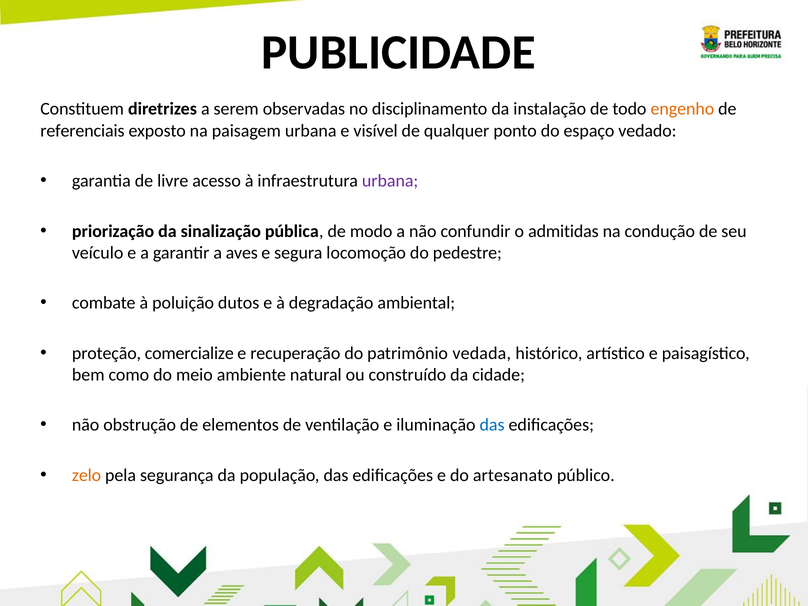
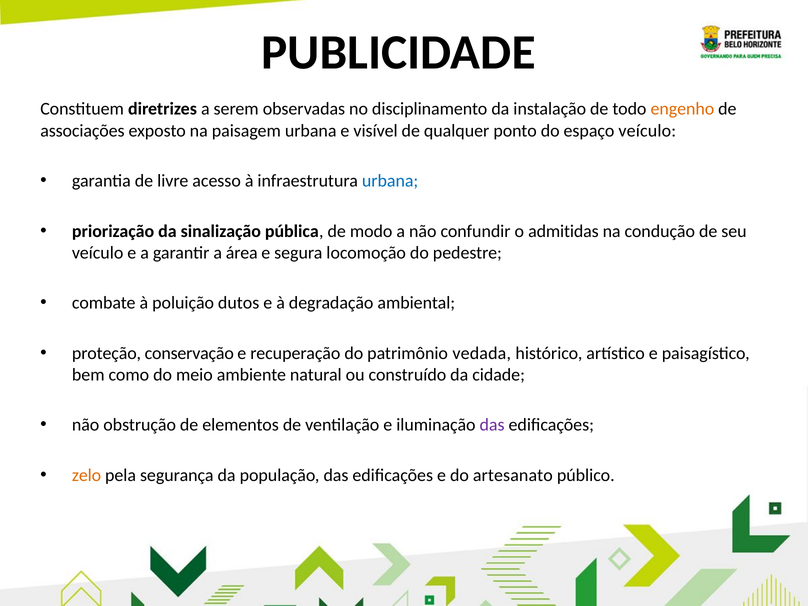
referenciais: referenciais -> associações
espaço vedado: vedado -> veículo
urbana at (390, 181) colour: purple -> blue
aves: aves -> área
comercialize: comercialize -> conservação
das at (492, 425) colour: blue -> purple
